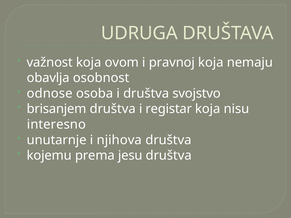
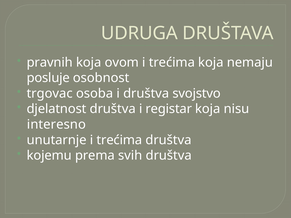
važnost: važnost -> pravnih
pravnoj at (172, 62): pravnoj -> trećima
obavlja: obavlja -> posluje
odnose: odnose -> trgovac
brisanjem: brisanjem -> djelatnost
njihova at (119, 140): njihova -> trećima
jesu: jesu -> svih
